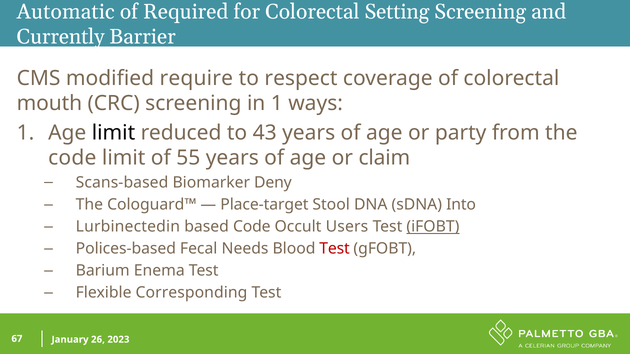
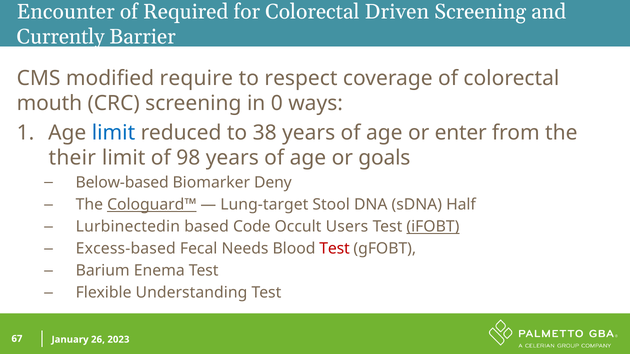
Automatic: Automatic -> Encounter
Setting: Setting -> Driven
in 1: 1 -> 0
limit at (113, 133) colour: black -> blue
43: 43 -> 38
party: party -> enter
code at (72, 158): code -> their
55: 55 -> 98
claim: claim -> goals
Scans-based: Scans-based -> Below-based
Cologuard™ underline: none -> present
Place-target: Place-target -> Lung-target
Into: Into -> Half
Polices-based: Polices-based -> Excess-based
Corresponding: Corresponding -> Understanding
